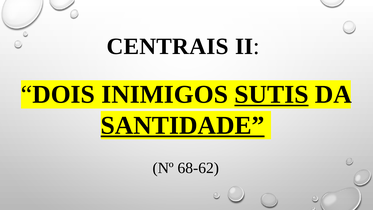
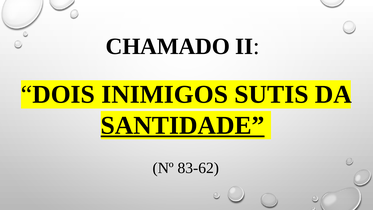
CENTRAIS: CENTRAIS -> CHAMADO
SUTIS underline: present -> none
68-62: 68-62 -> 83-62
